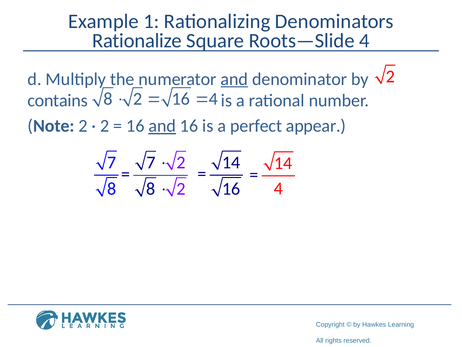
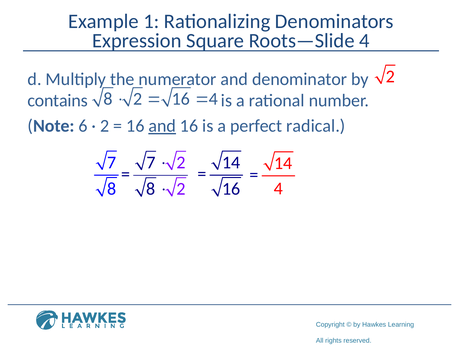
Rationalize: Rationalize -> Expression
and at (234, 79) underline: present -> none
Note 2: 2 -> 6
appear: appear -> radical
